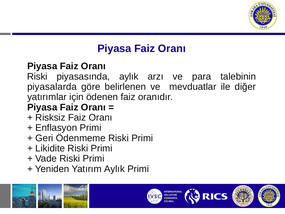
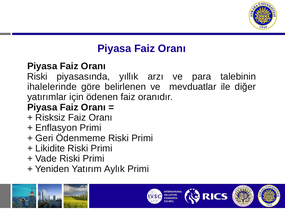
piyasasında aylık: aylık -> yıllık
piyasalarda: piyasalarda -> ihalelerinde
